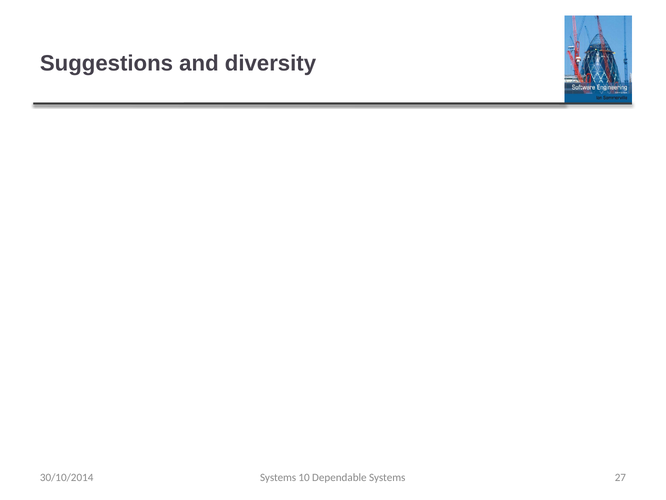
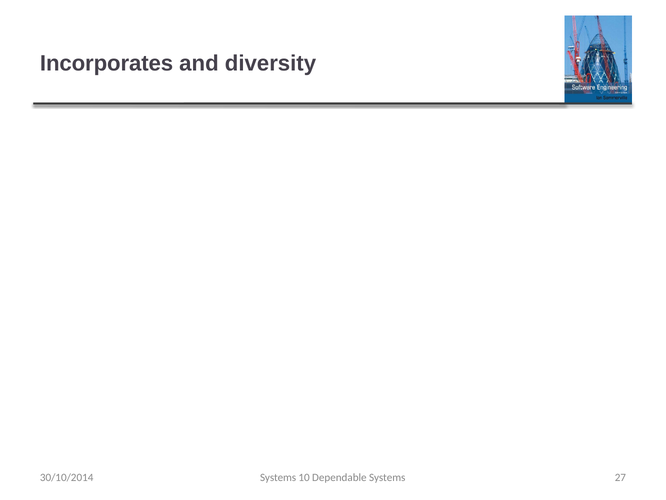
Suggestions: Suggestions -> Incorporates
